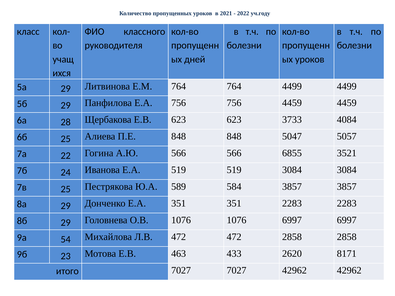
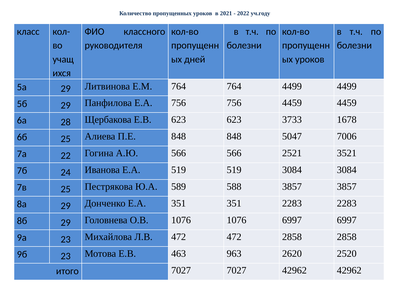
4084: 4084 -> 1678
5057: 5057 -> 7006
6855: 6855 -> 2521
584: 584 -> 588
9а 54: 54 -> 23
433: 433 -> 963
8171: 8171 -> 2520
